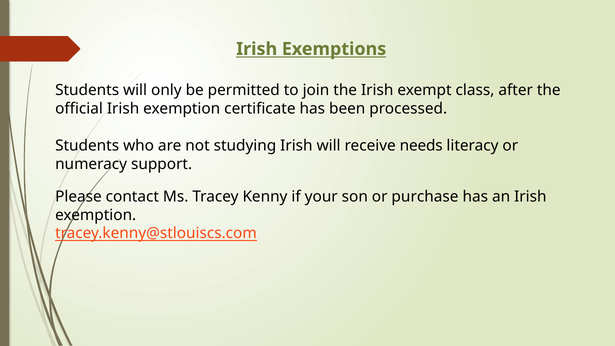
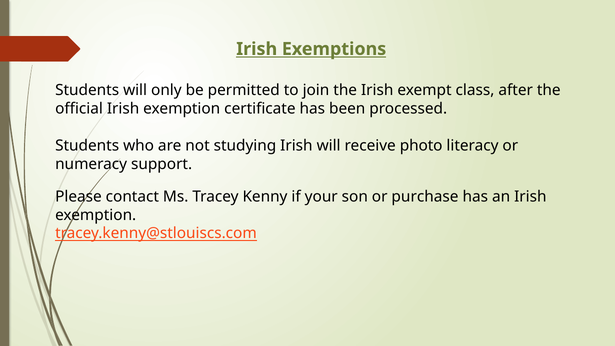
needs: needs -> photo
